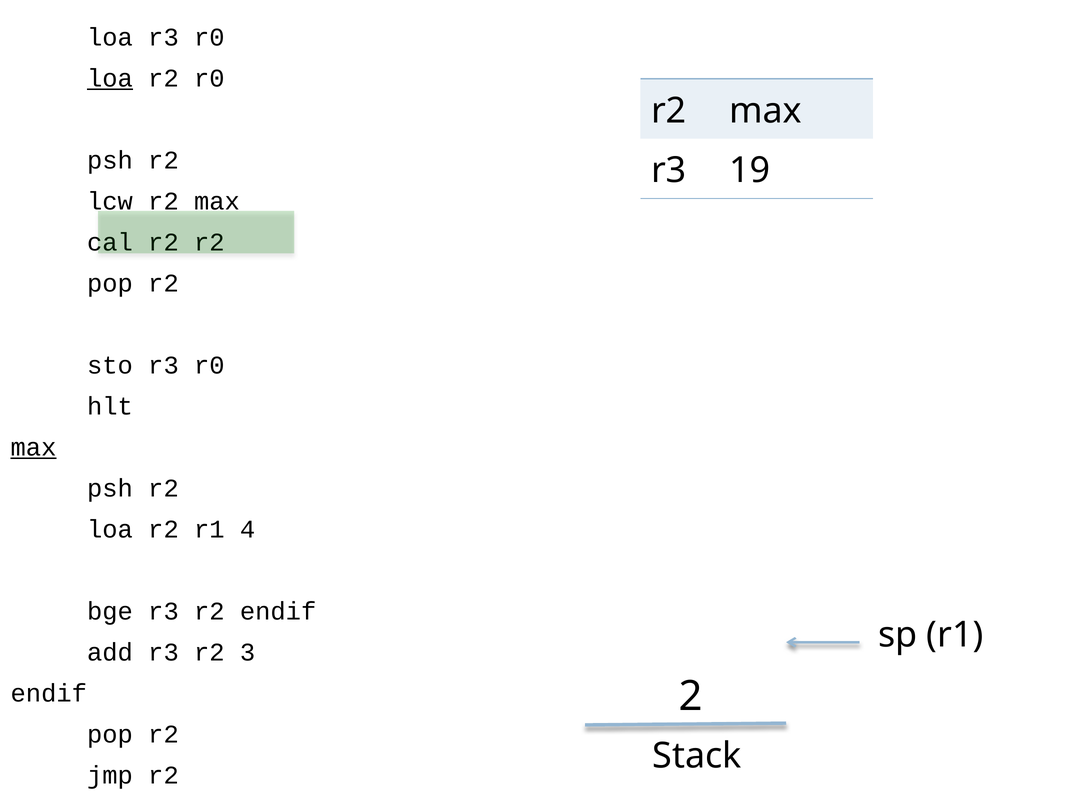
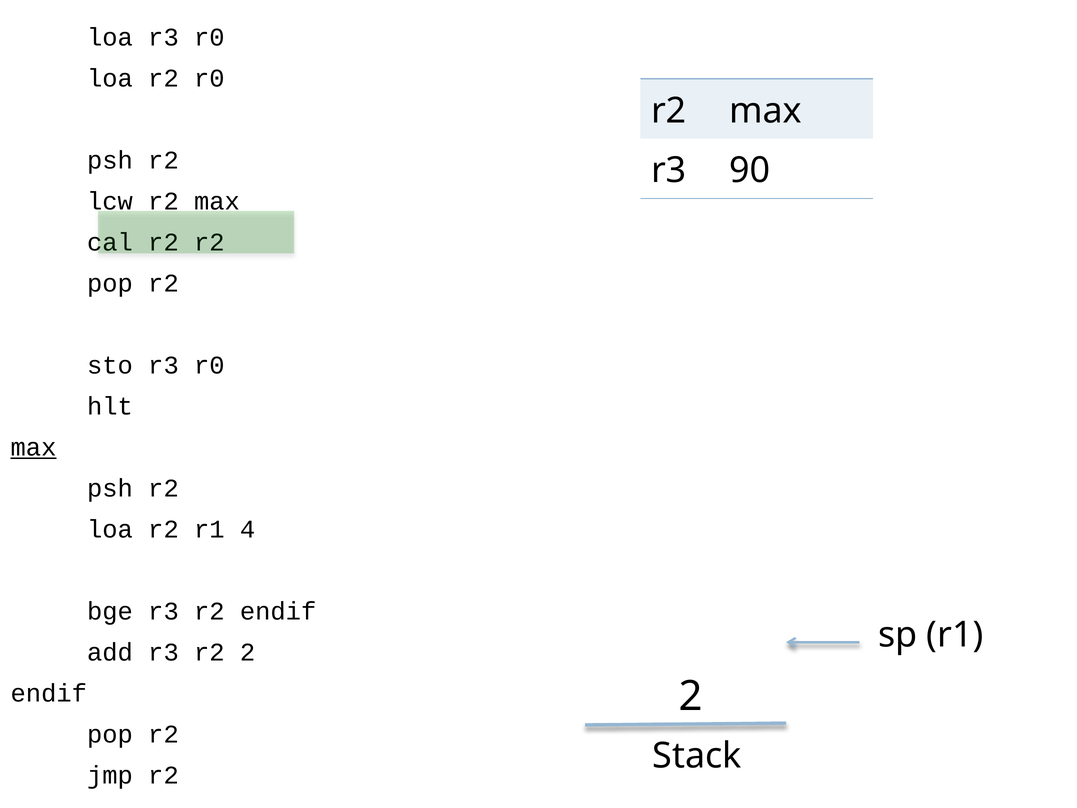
loa at (110, 78) underline: present -> none
19: 19 -> 90
r2 3: 3 -> 2
